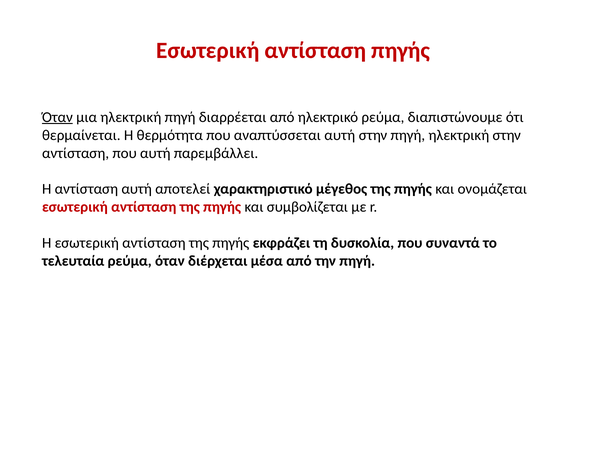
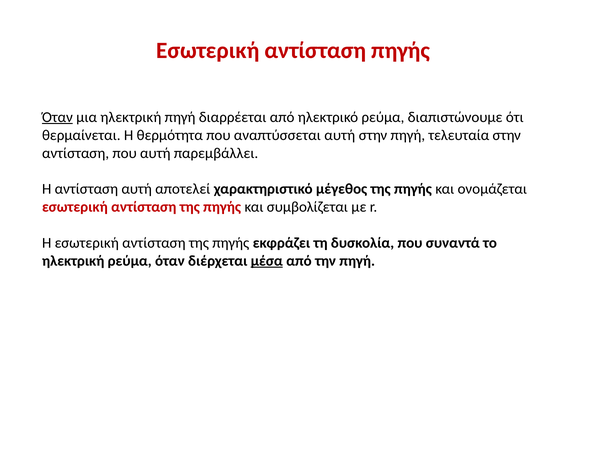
πηγή ηλεκτρική: ηλεκτρική -> τελευταία
τελευταία at (73, 261): τελευταία -> ηλεκτρική
μέσα underline: none -> present
